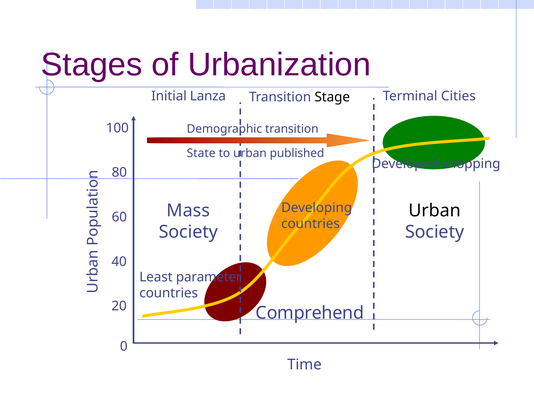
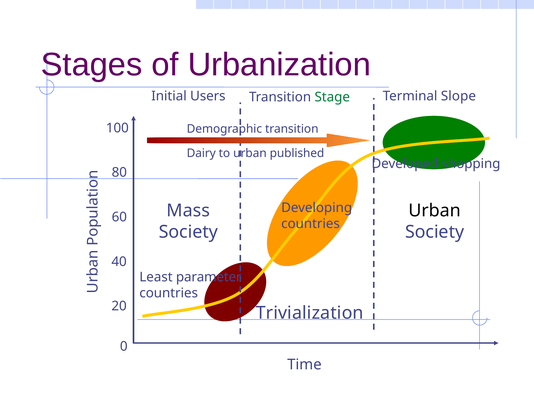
Lanza: Lanza -> Users
Cities: Cities -> Slope
Stage colour: black -> green
State: State -> Dairy
Comprehend: Comprehend -> Trivialization
